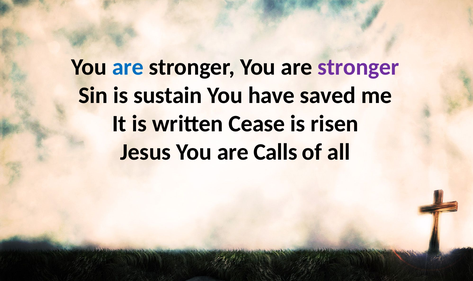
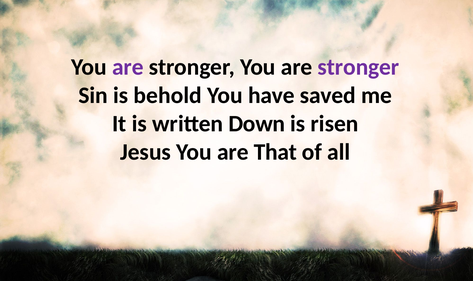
are at (128, 67) colour: blue -> purple
sustain: sustain -> behold
Cease: Cease -> Down
Calls: Calls -> That
